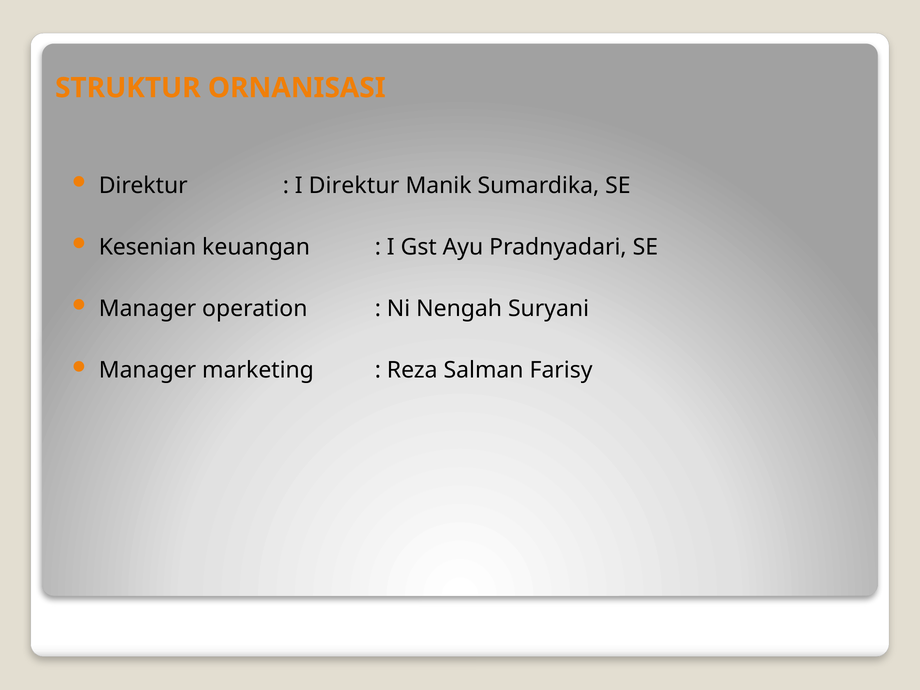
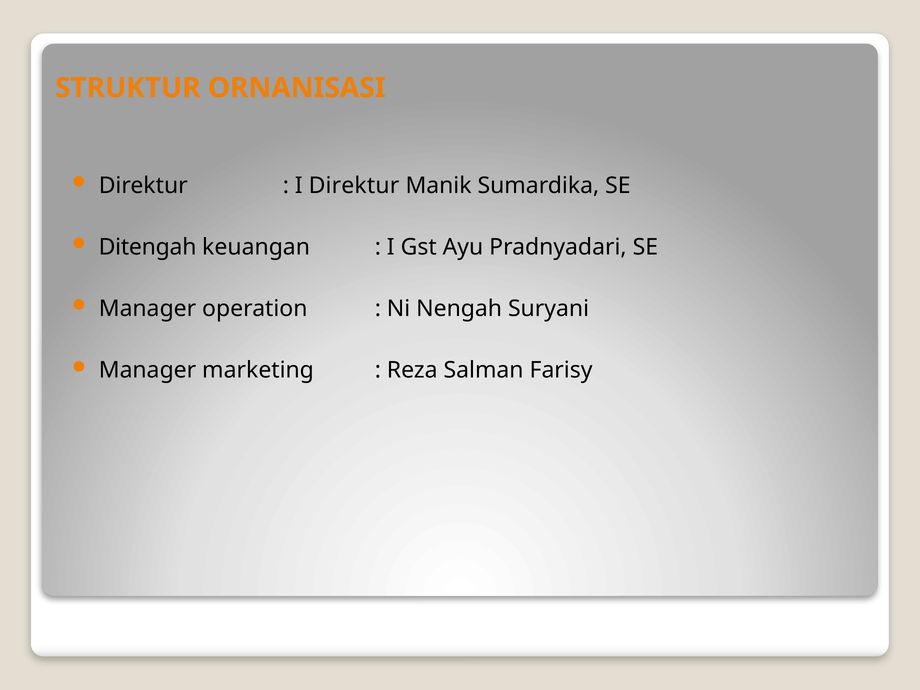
Kesenian: Kesenian -> Ditengah
